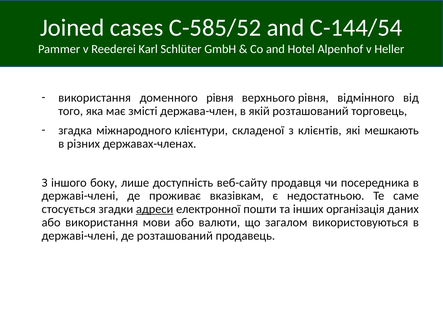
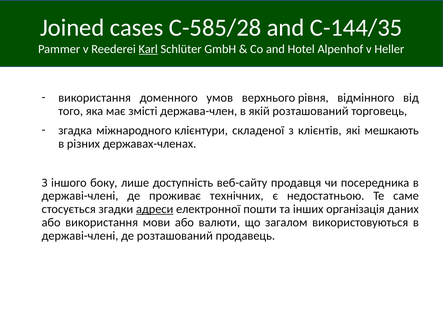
C-585/52: C-585/52 -> C-585/28
C-144/54: C-144/54 -> C-144/35
Karl underline: none -> present
доменного рівня: рівня -> умов
вказівкам: вказівкам -> технічних
